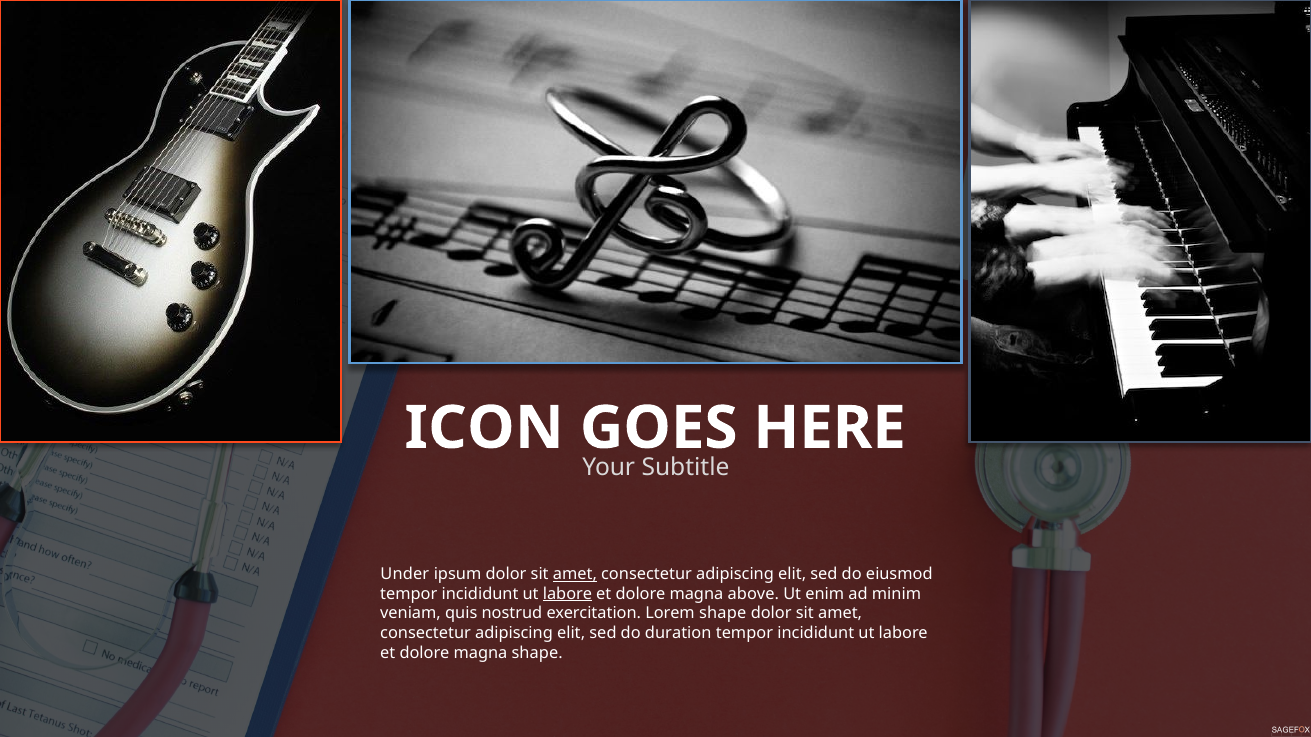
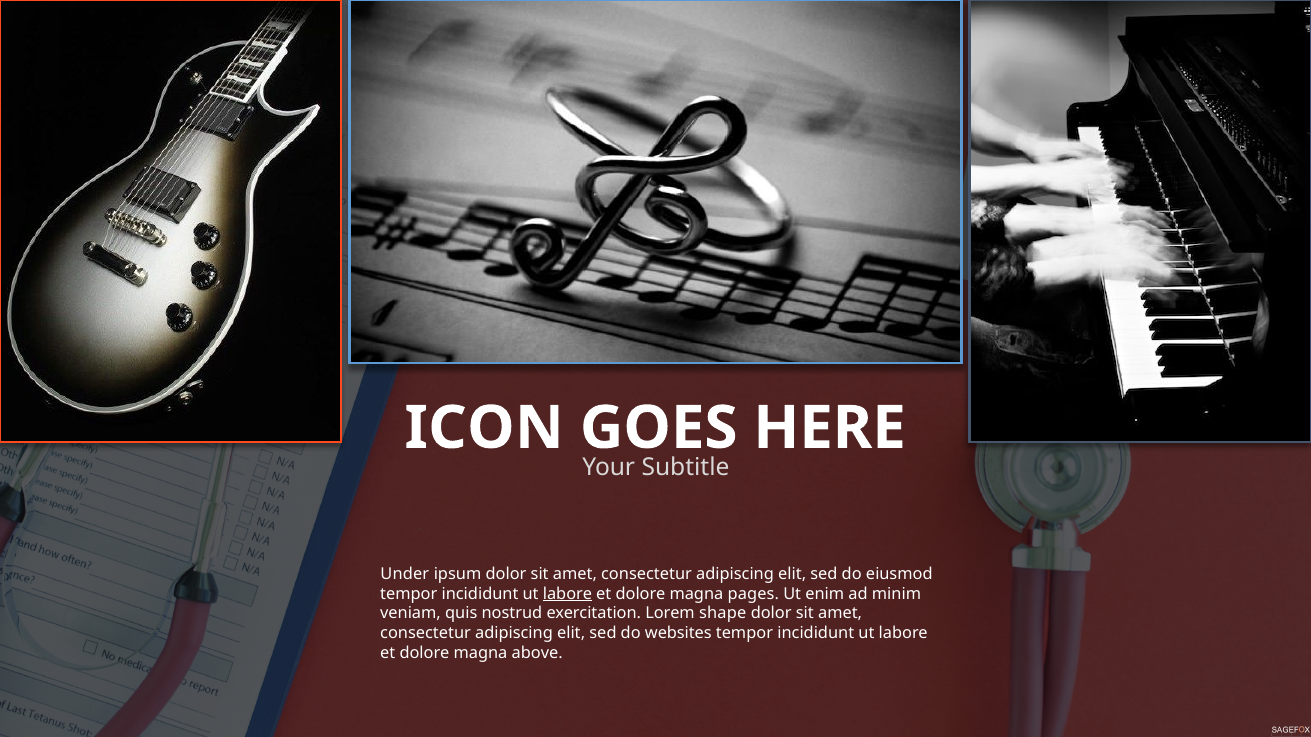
amet at (575, 574) underline: present -> none
above: above -> pages
duration: duration -> websites
magna shape: shape -> above
